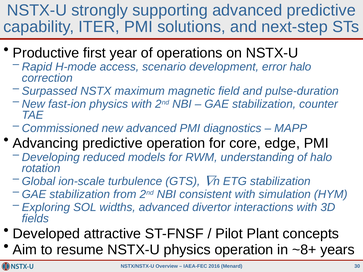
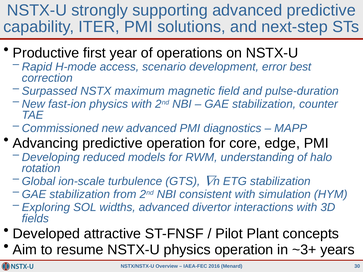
error halo: halo -> best
~8+: ~8+ -> ~3+
